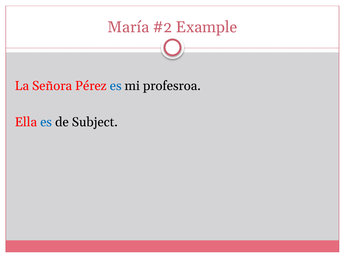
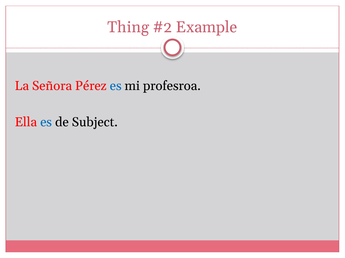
María: María -> Thing
